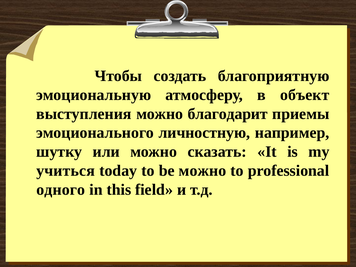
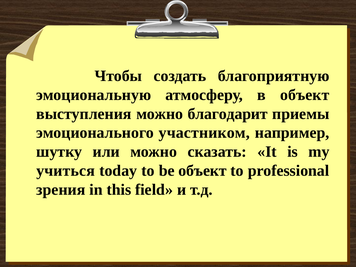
личностную: личностную -> участником
be можно: можно -> объект
одного: одного -> зрения
